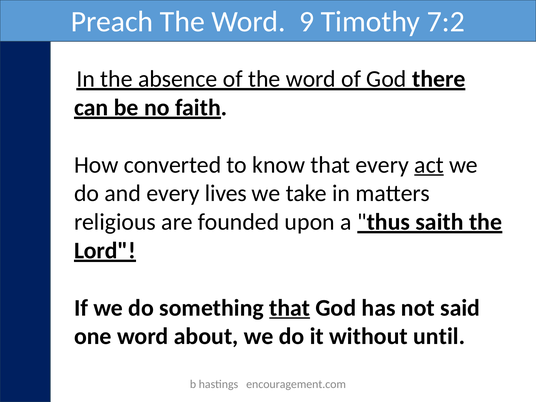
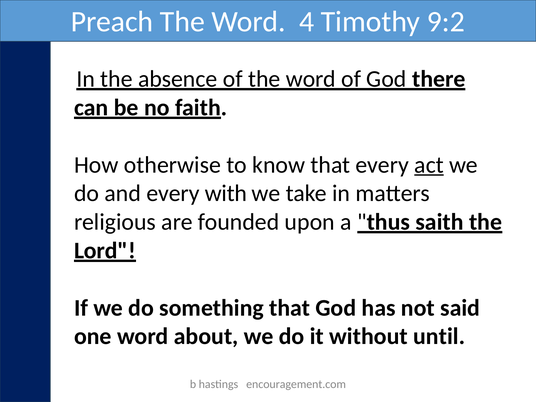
9: 9 -> 4
7:2: 7:2 -> 9:2
converted: converted -> otherwise
lives: lives -> with
that at (290, 308) underline: present -> none
